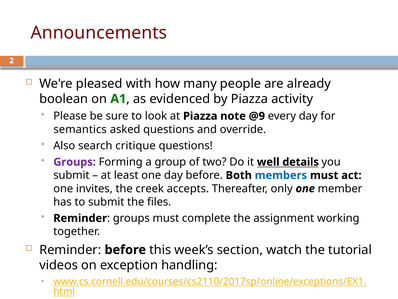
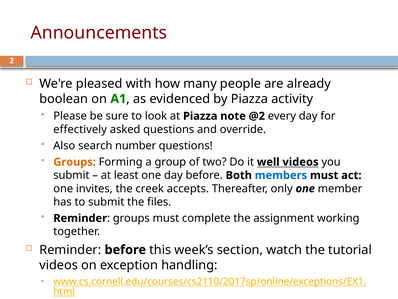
@9: @9 -> @2
semantics: semantics -> effectively
critique: critique -> number
Groups at (75, 162) colour: purple -> orange
well details: details -> videos
